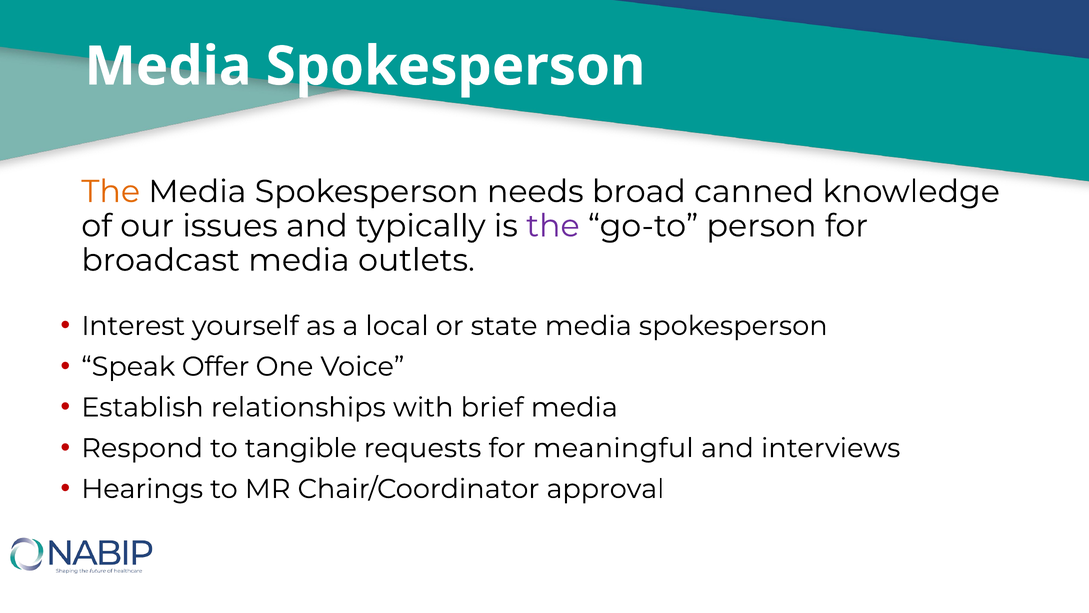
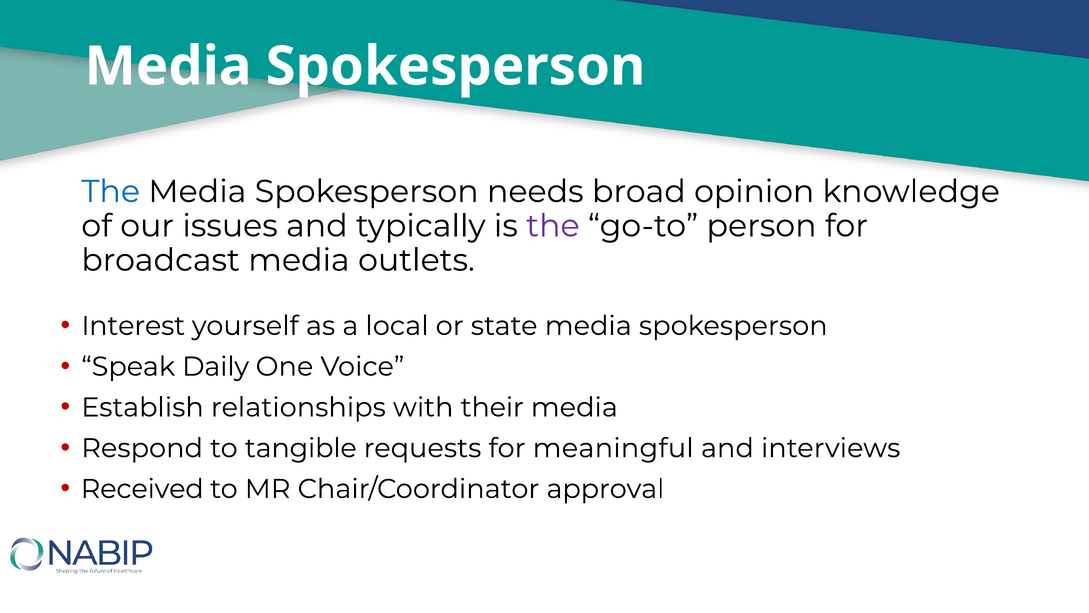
The at (111, 191) colour: orange -> blue
canned: canned -> opinion
Offer: Offer -> Daily
brief: brief -> their
Hearings: Hearings -> Received
